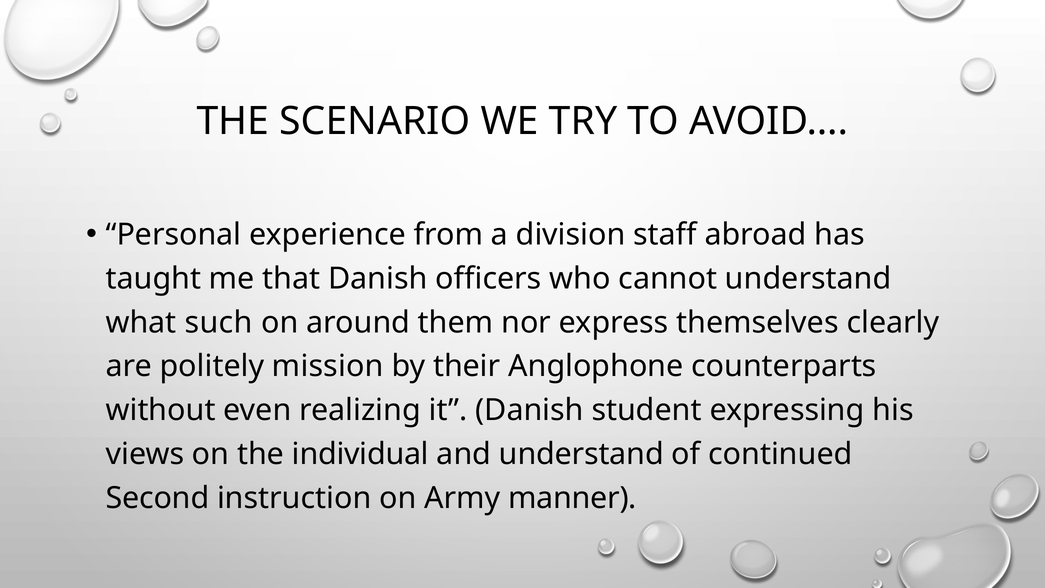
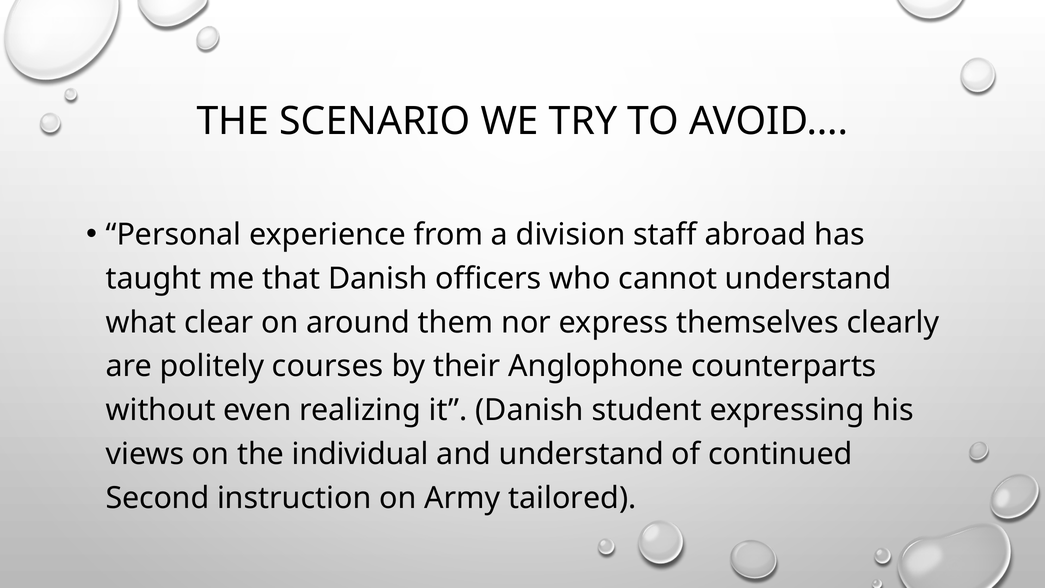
such: such -> clear
mission: mission -> courses
manner: manner -> tailored
